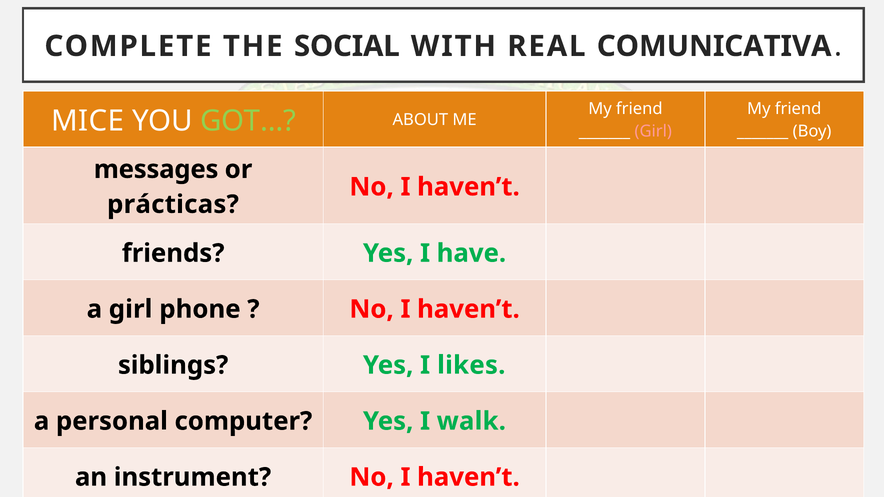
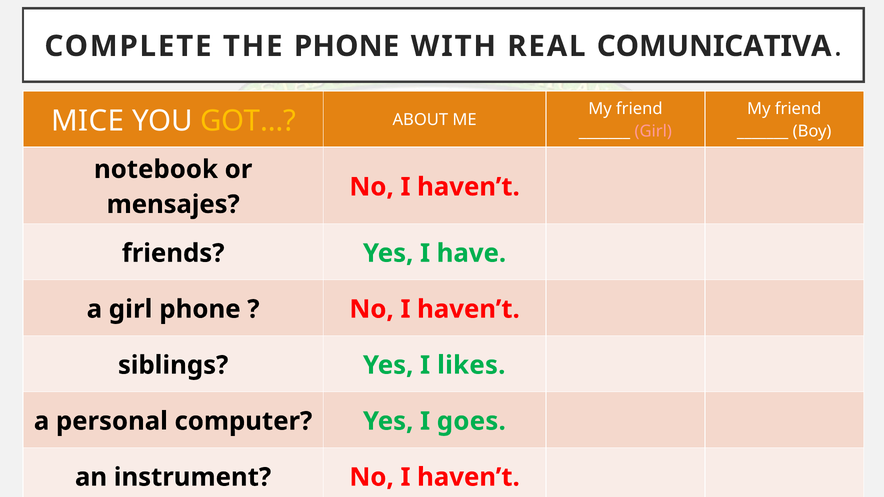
THE SOCIAL: SOCIAL -> PHONE
GOT… colour: light green -> yellow
messages: messages -> notebook
prácticas: prácticas -> mensajes
walk: walk -> goes
